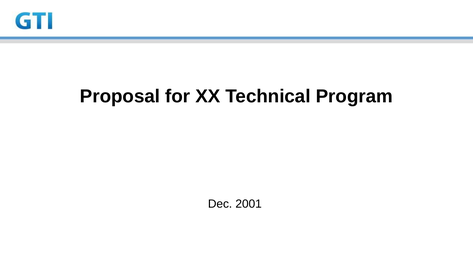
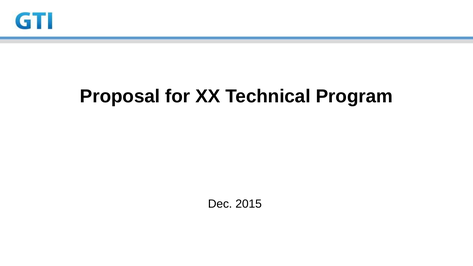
2001: 2001 -> 2015
